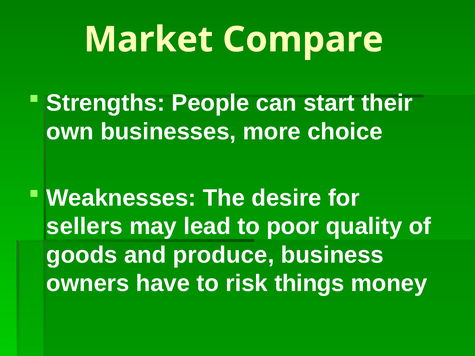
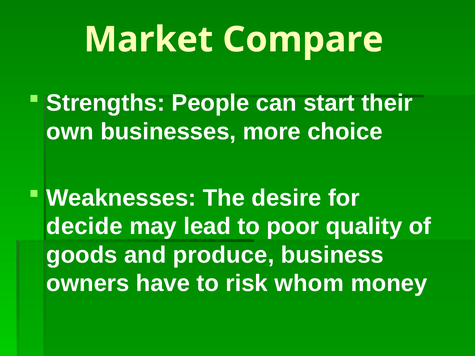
sellers: sellers -> decide
things: things -> whom
